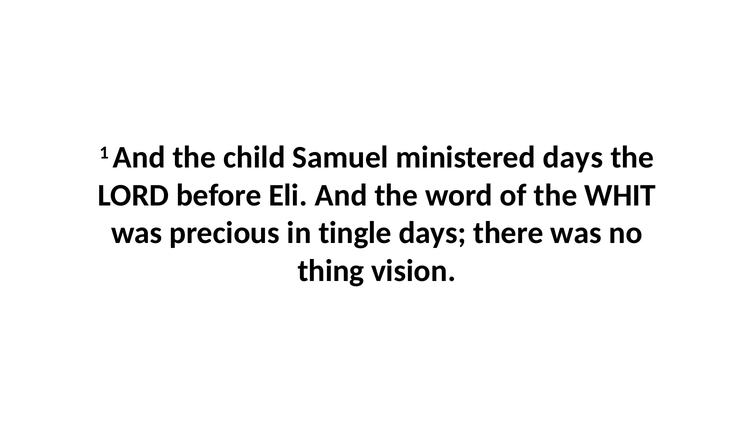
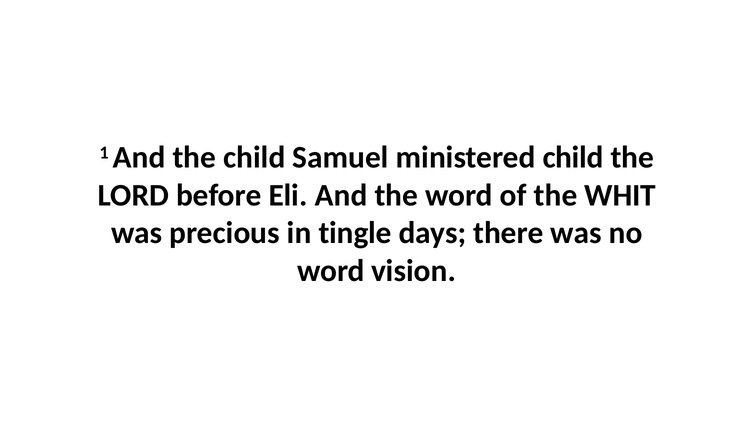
ministered days: days -> child
thing at (331, 271): thing -> word
